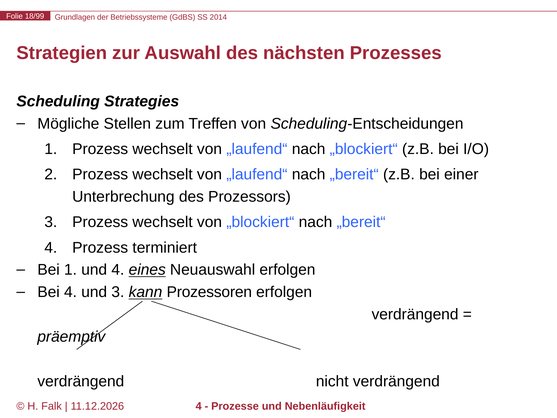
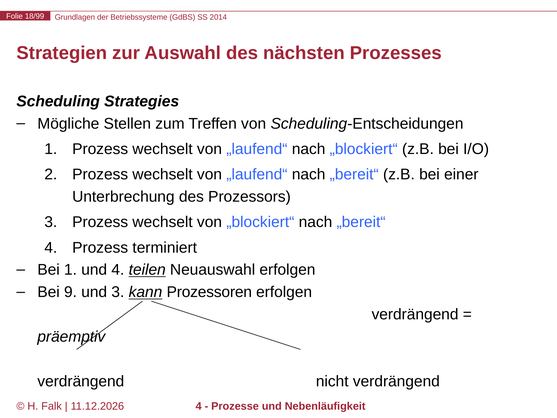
eines: eines -> teilen
Bei 4: 4 -> 9
